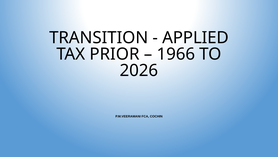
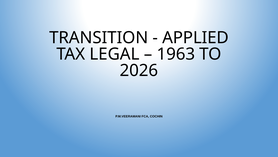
PRIOR: PRIOR -> LEGAL
1966: 1966 -> 1963
